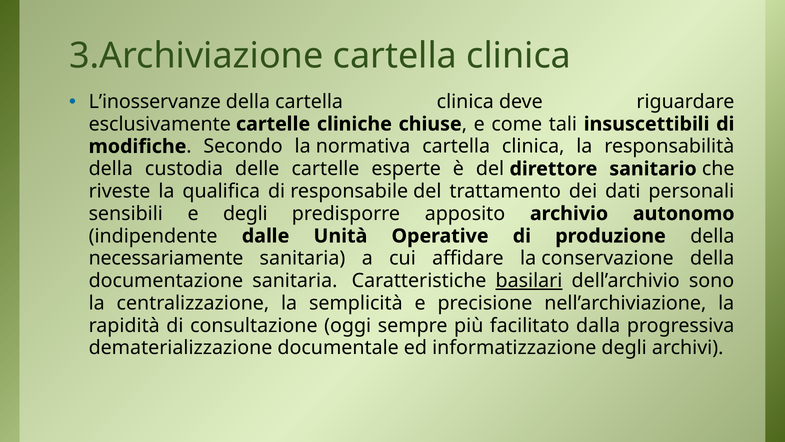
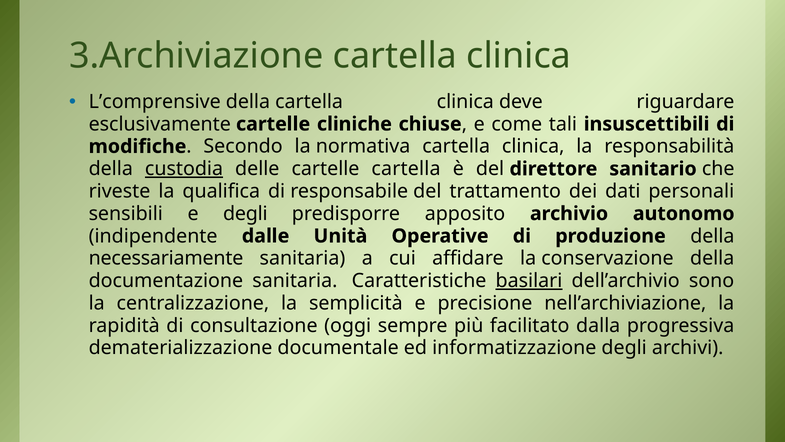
L’inosservanze: L’inosservanze -> L’comprensive
custodia underline: none -> present
cartelle esperte: esperte -> cartella
